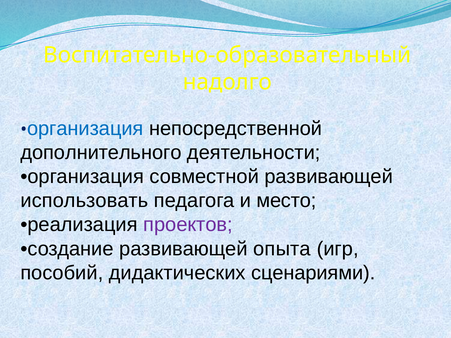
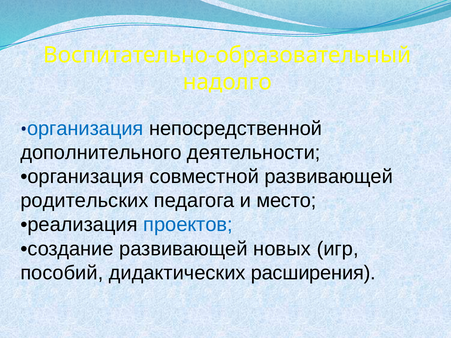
использовать: использовать -> родительских
проектов colour: purple -> blue
опыта: опыта -> новых
сценариями: сценариями -> расширения
